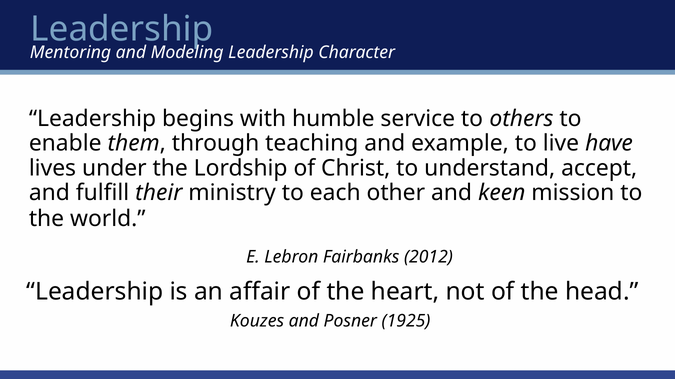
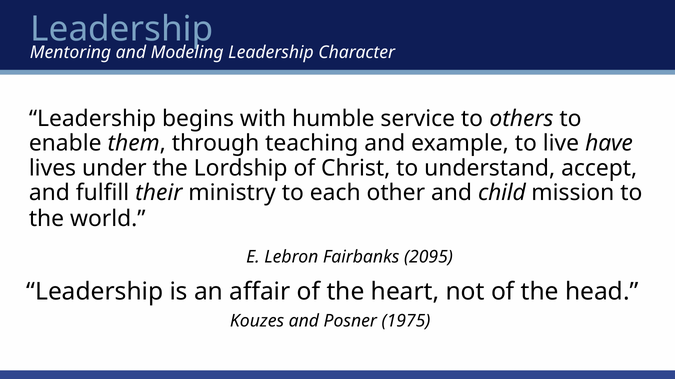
keen: keen -> child
2012: 2012 -> 2095
1925: 1925 -> 1975
